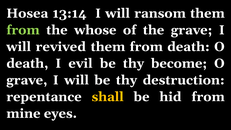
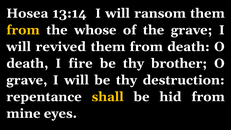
from at (23, 30) colour: light green -> yellow
evil: evil -> fire
become: become -> brother
